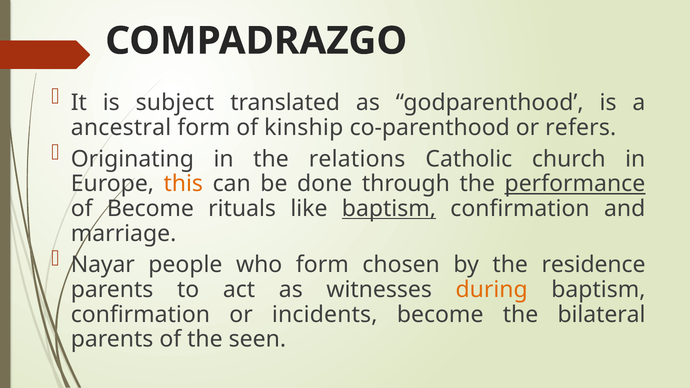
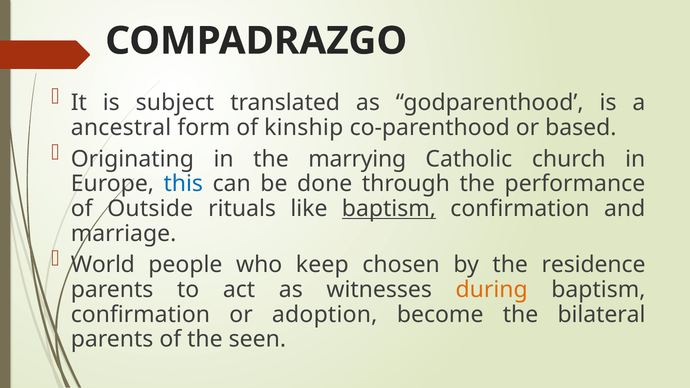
refers: refers -> based
relations: relations -> marrying
this colour: orange -> blue
performance underline: present -> none
of Become: Become -> Outside
Nayar: Nayar -> World
who form: form -> keep
incidents: incidents -> adoption
